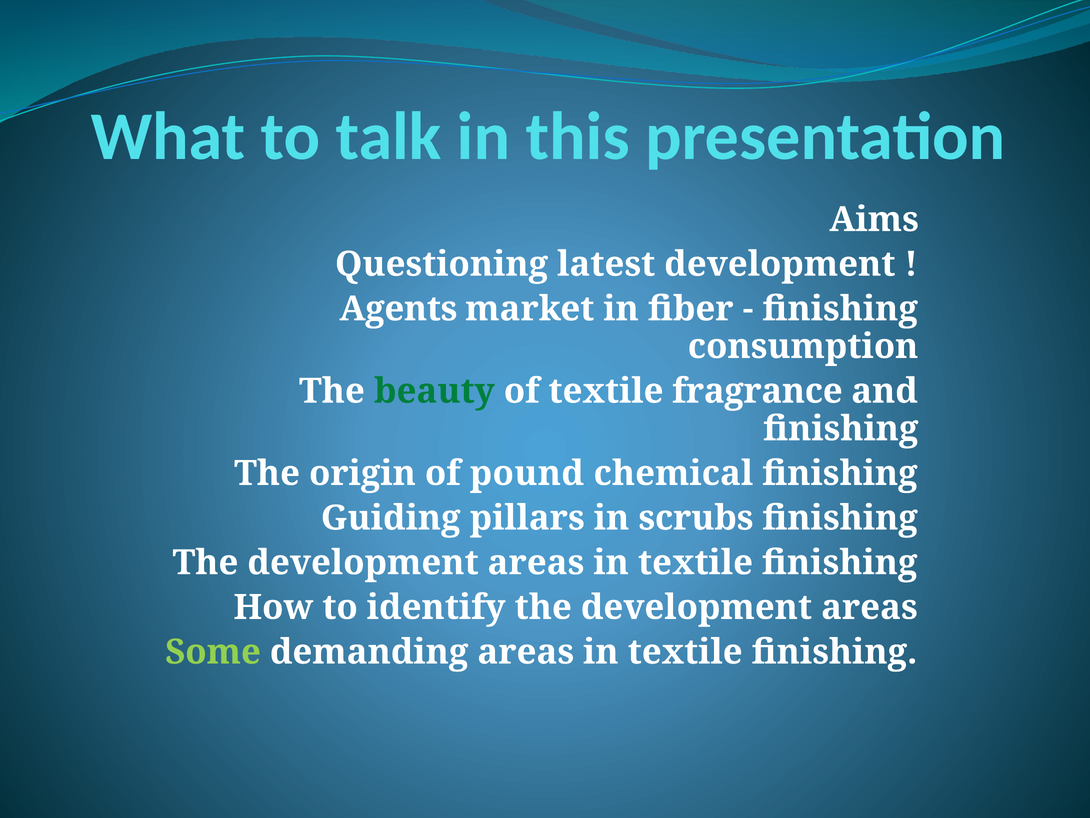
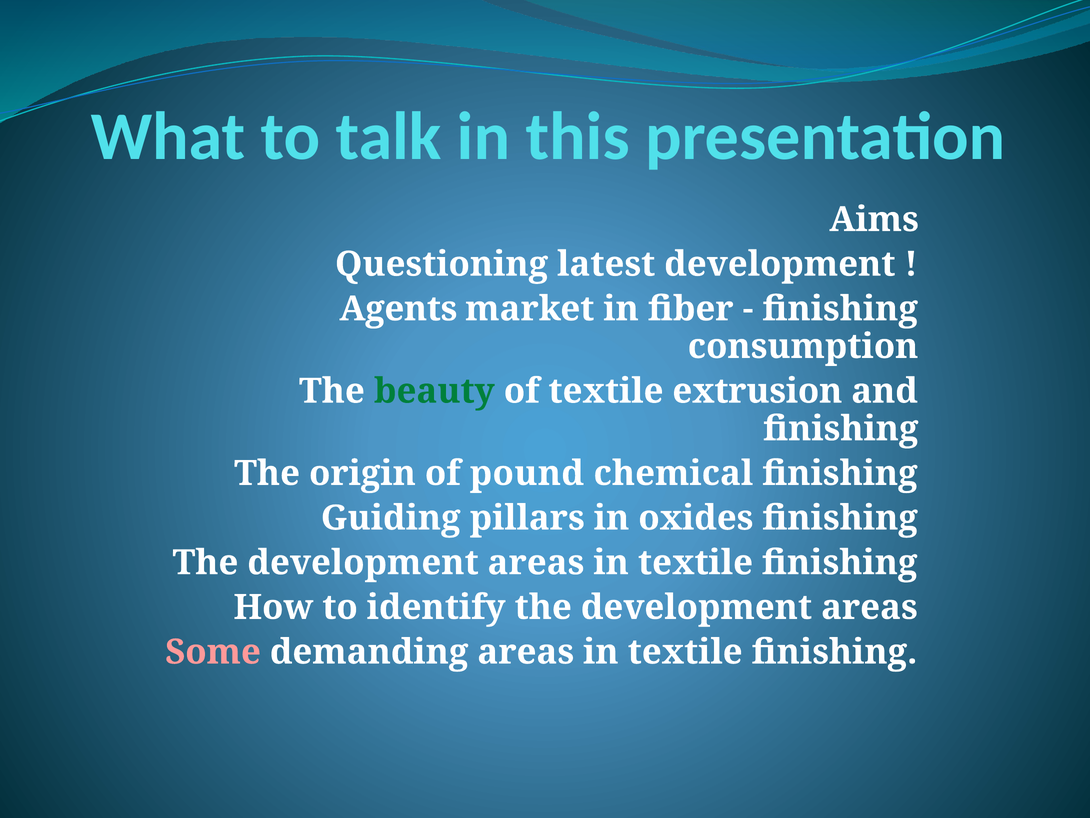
fragrance: fragrance -> extrusion
scrubs: scrubs -> oxides
Some colour: light green -> pink
